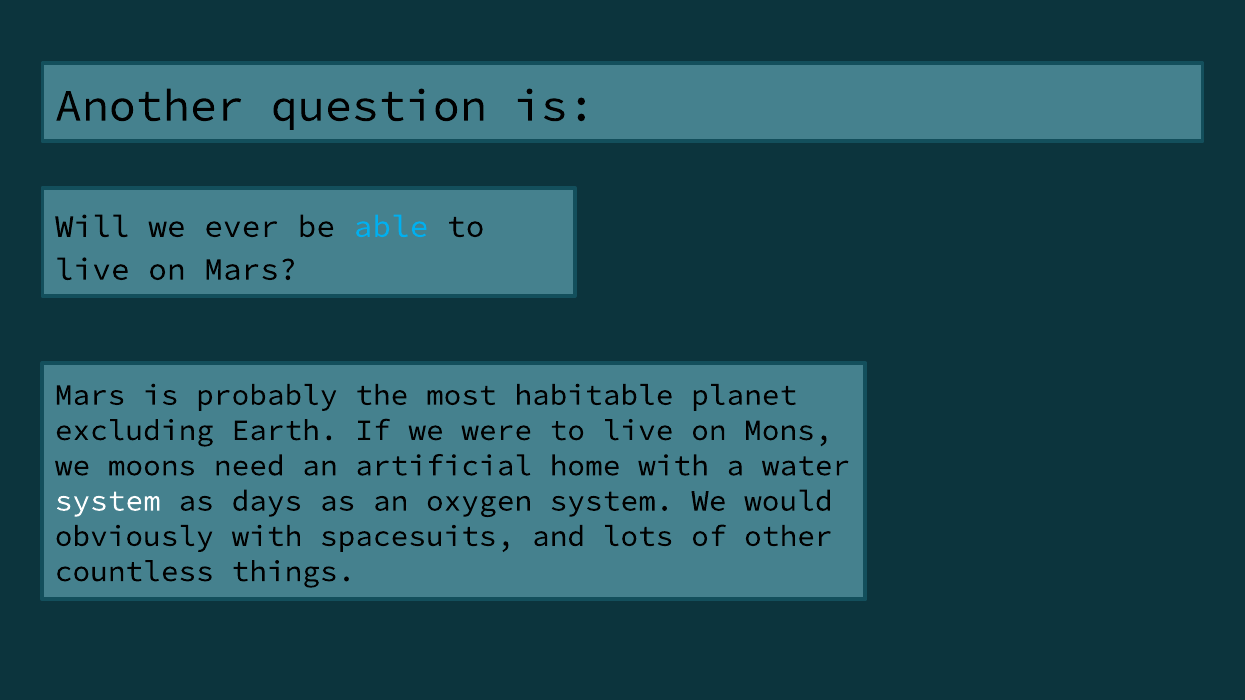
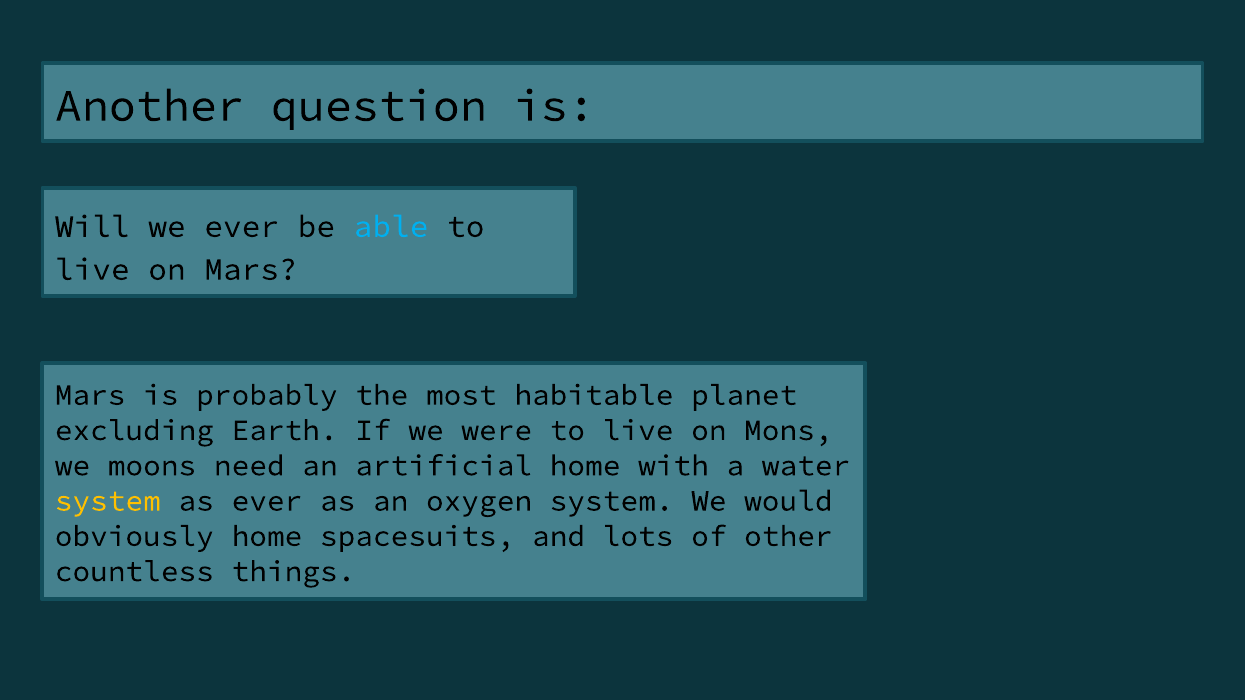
system at (108, 501) colour: white -> yellow
as days: days -> ever
obviously with: with -> home
